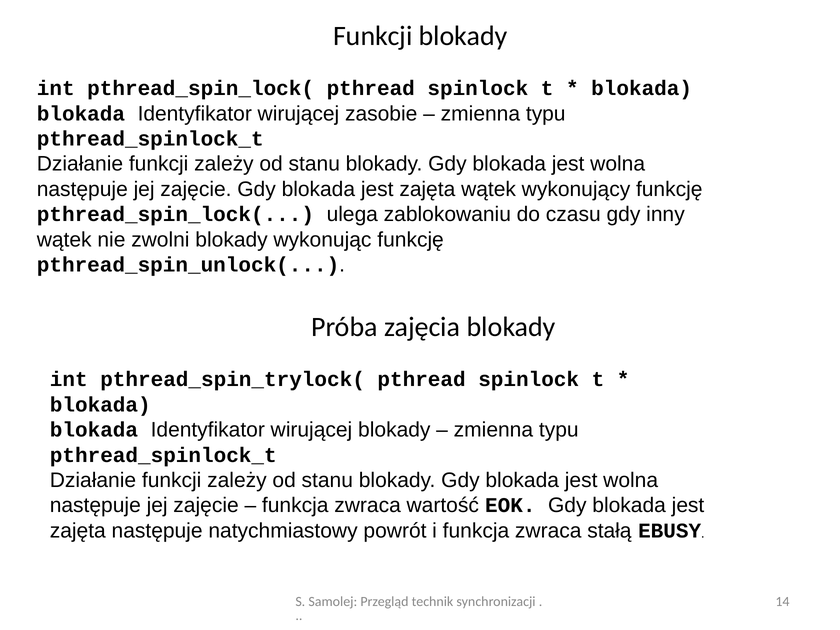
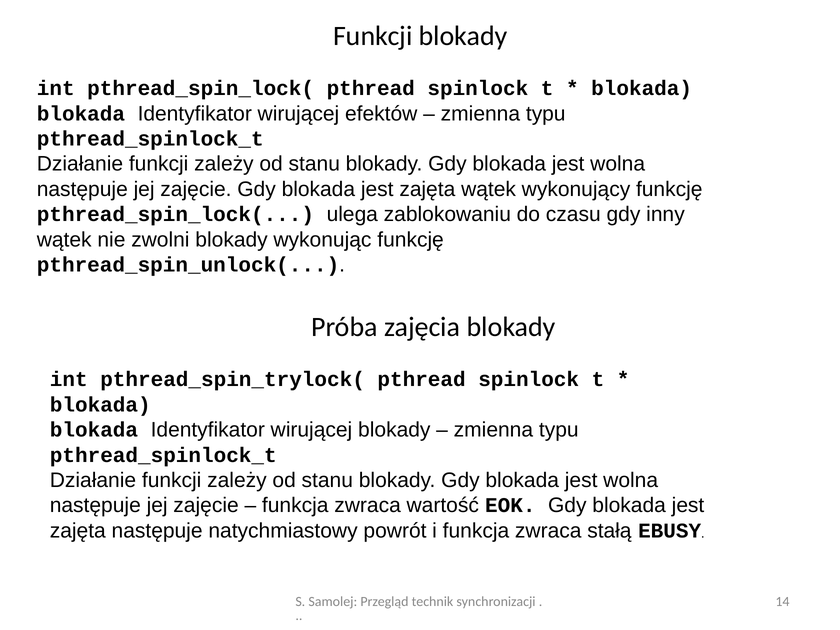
zasobie: zasobie -> efektów
